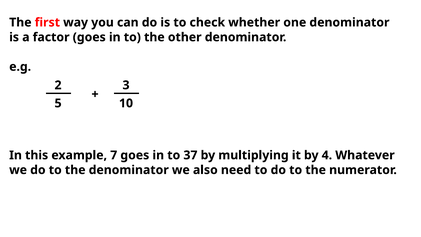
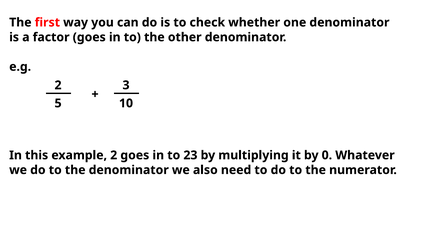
example 7: 7 -> 2
37: 37 -> 23
4: 4 -> 0
